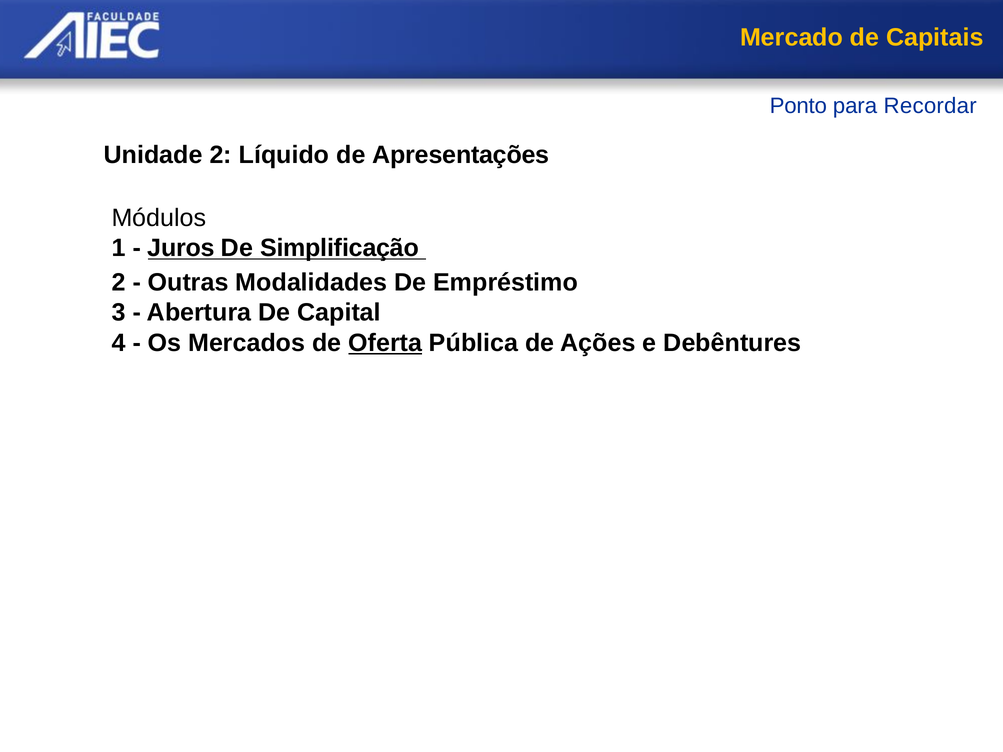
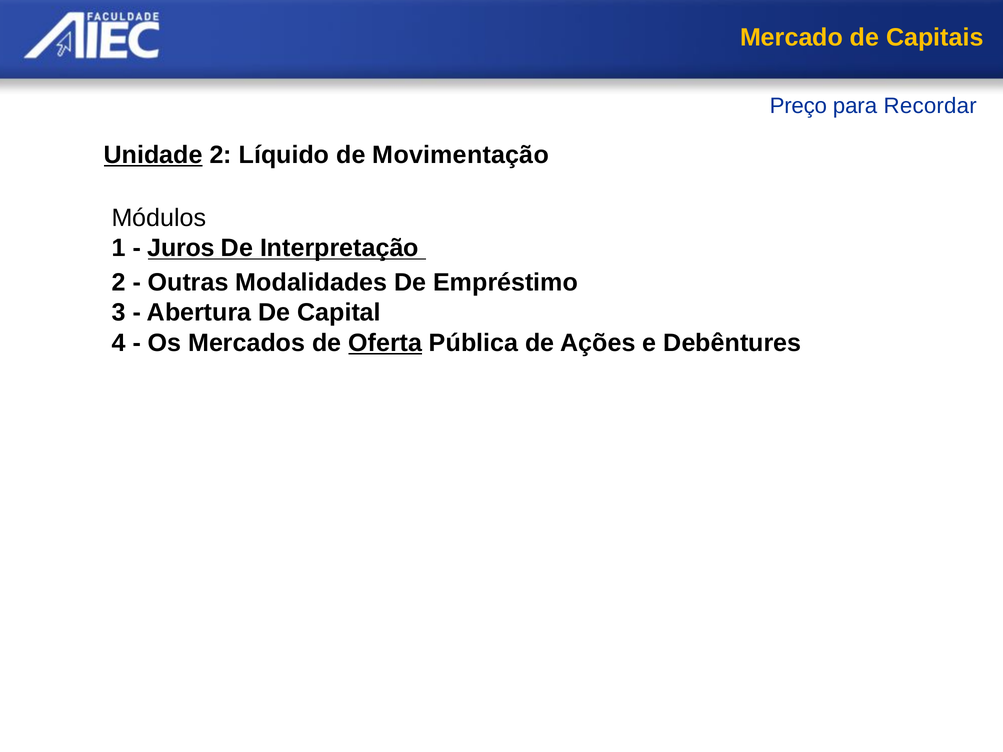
Ponto: Ponto -> Preço
Unidade underline: none -> present
Apresentações: Apresentações -> Movimentação
Simplificação: Simplificação -> Interpretação
